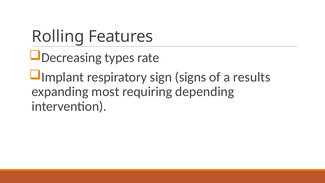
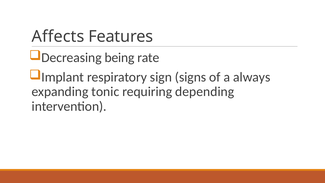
Rolling: Rolling -> Affects
types: types -> being
results: results -> always
most: most -> tonic
